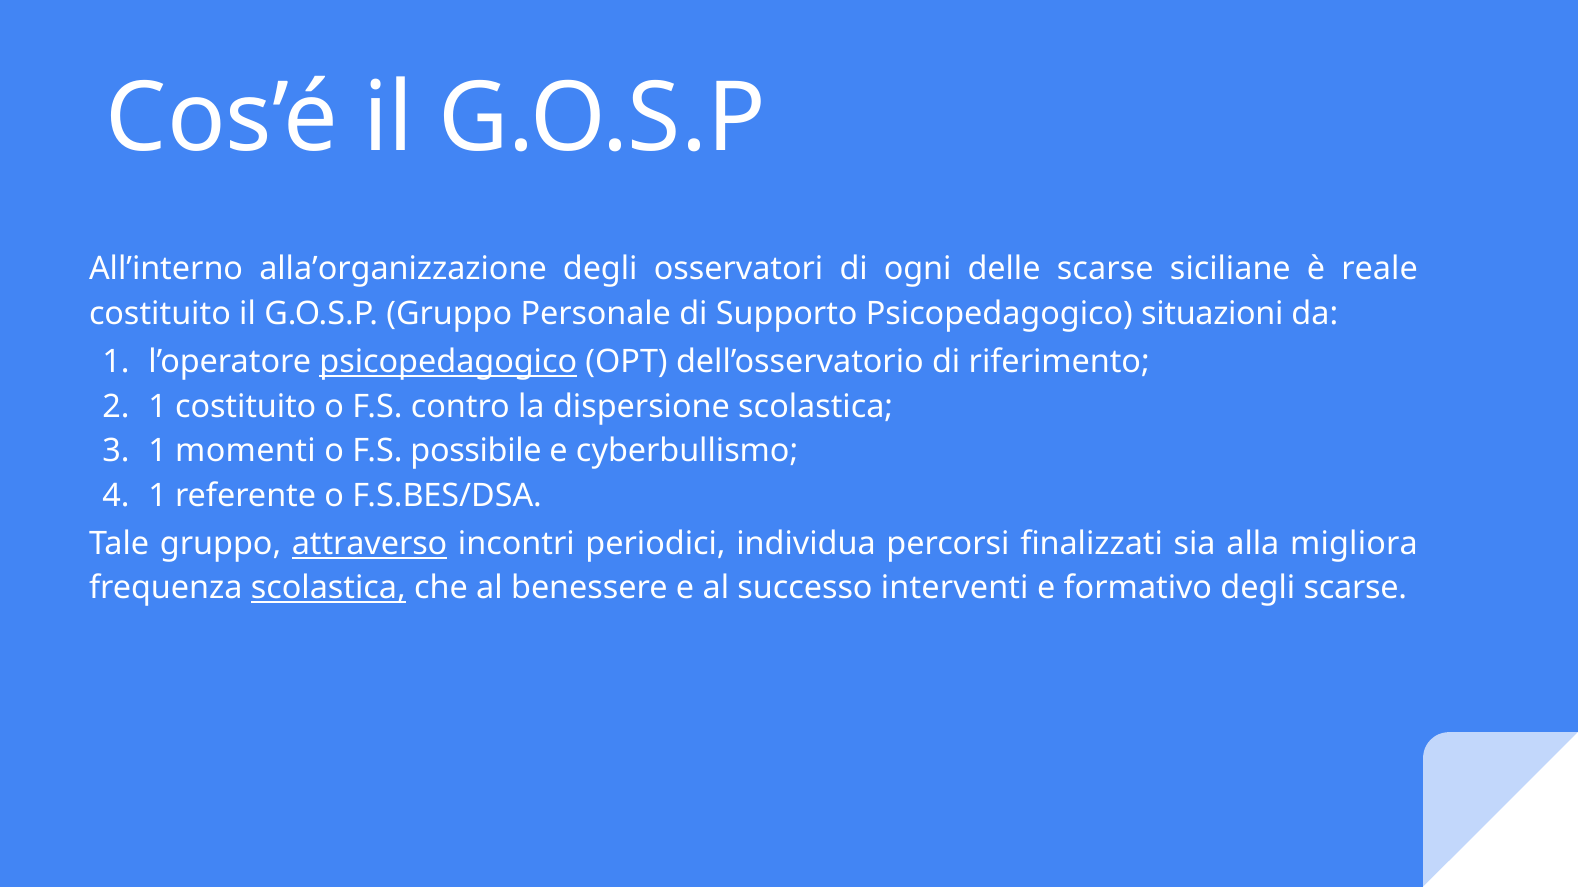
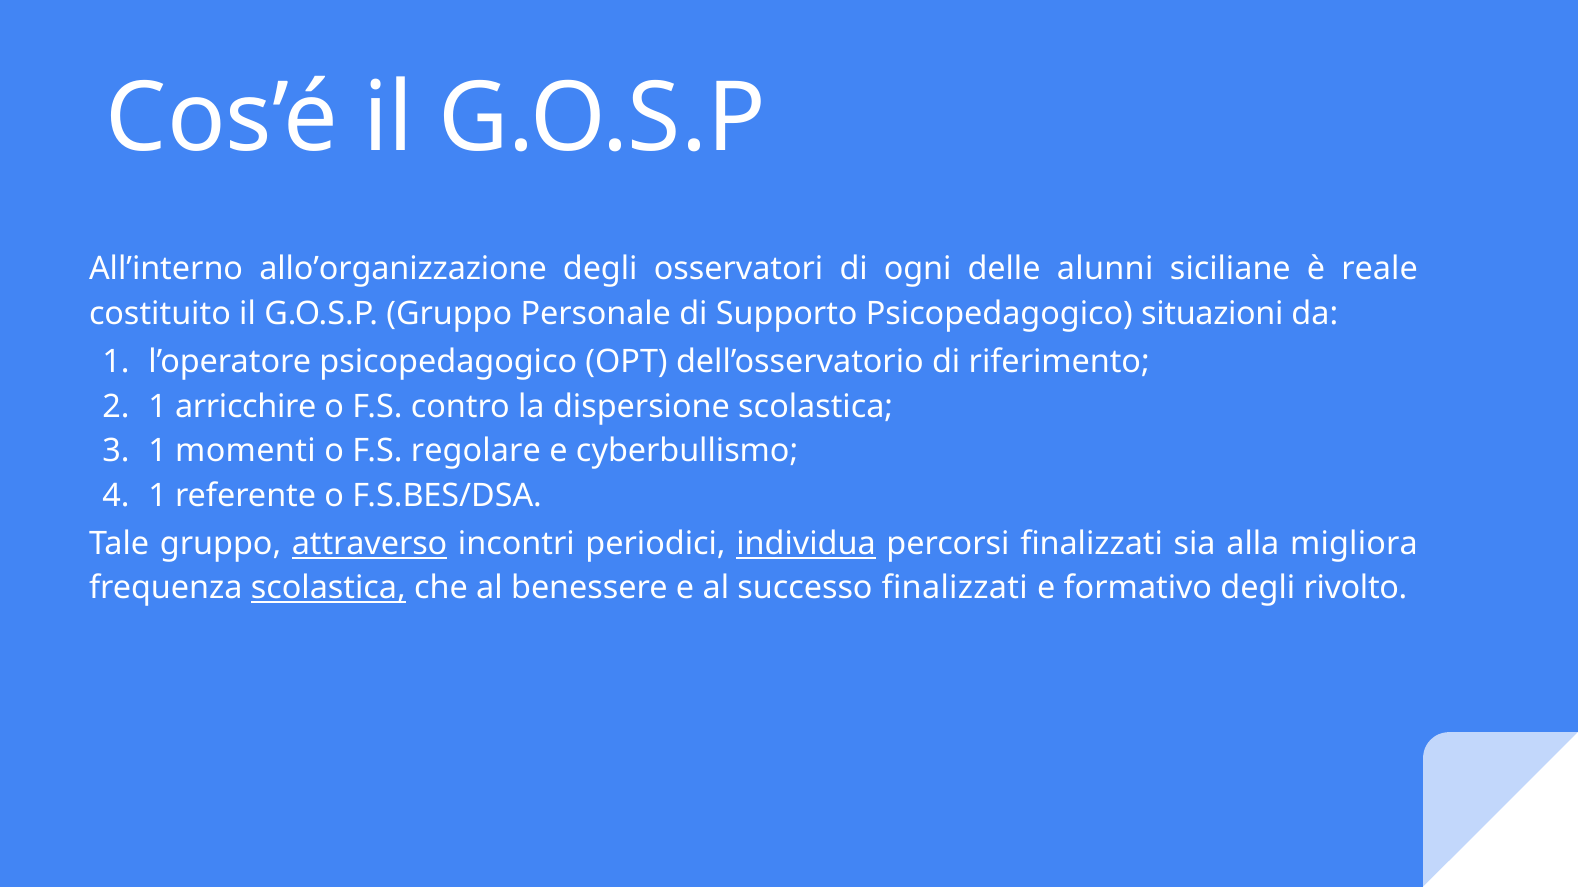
alla’organizzazione: alla’organizzazione -> allo’organizzazione
delle scarse: scarse -> alunni
psicopedagogico at (448, 362) underline: present -> none
1 costituito: costituito -> arricchire
possibile: possibile -> regolare
individua underline: none -> present
successo interventi: interventi -> finalizzati
degli scarse: scarse -> rivolto
